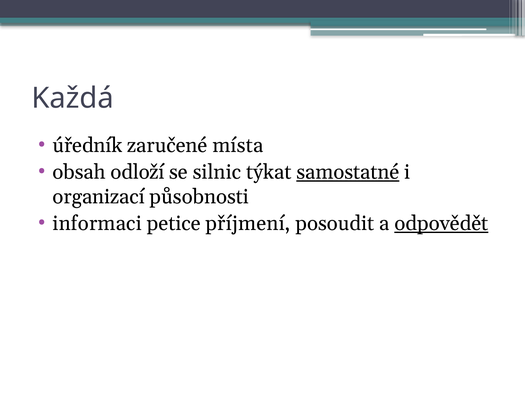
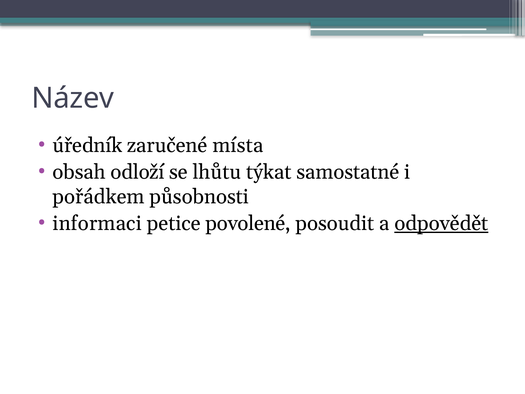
Každá: Každá -> Název
silnic: silnic -> lhůtu
samostatné underline: present -> none
organizací: organizací -> pořádkem
příjmení: příjmení -> povolené
